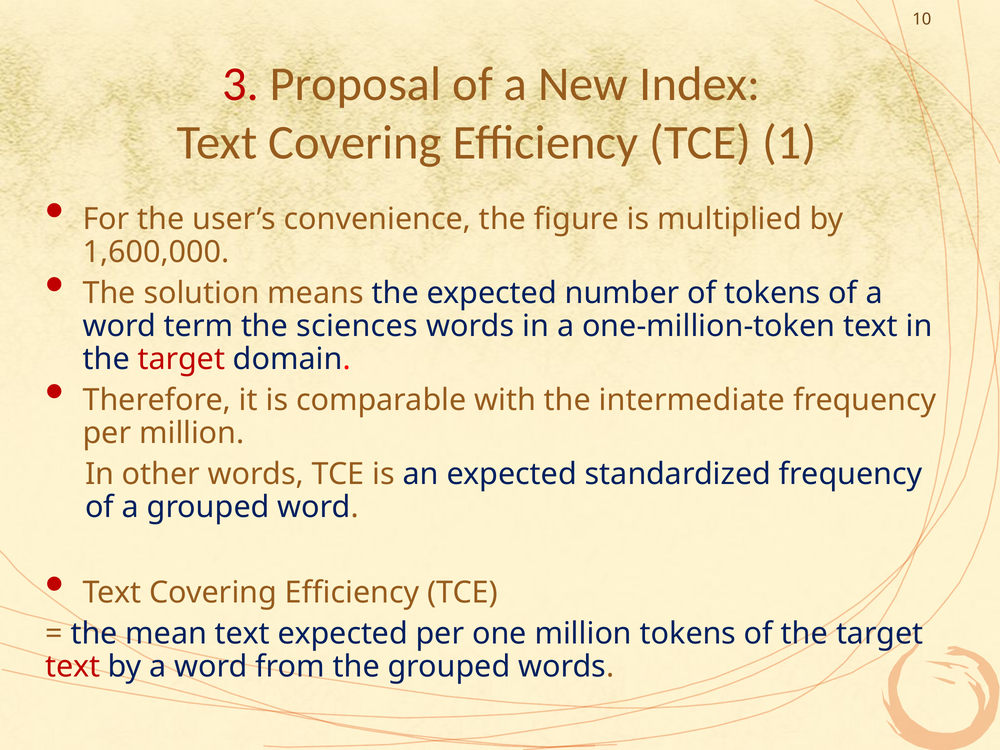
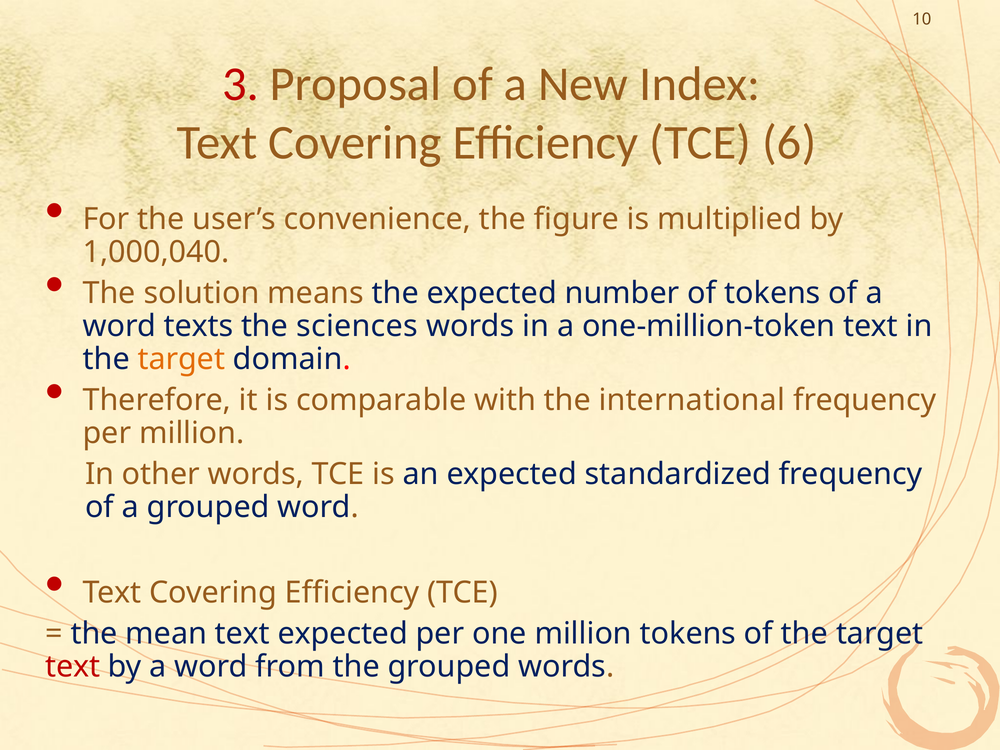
1: 1 -> 6
1,600,000: 1,600,000 -> 1,000,040
term: term -> texts
target at (181, 359) colour: red -> orange
intermediate: intermediate -> international
